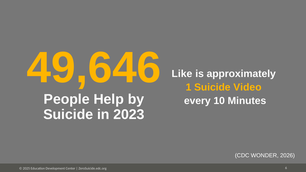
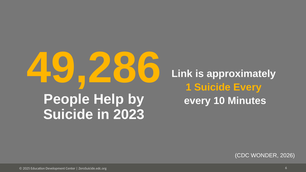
49,646: 49,646 -> 49,286
Like: Like -> Link
Suicide Video: Video -> Every
